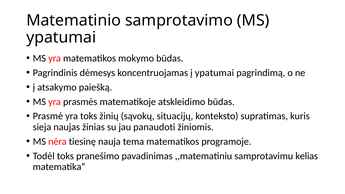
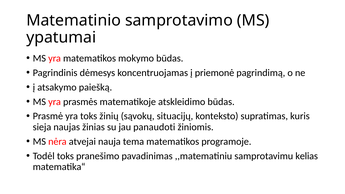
į ypatumai: ypatumai -> priemonė
tiesinę: tiesinę -> atvejai
